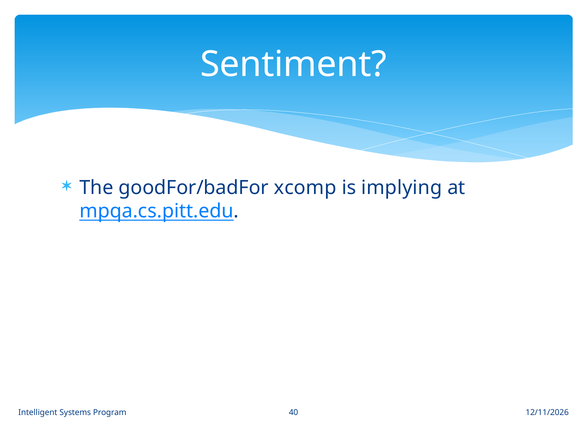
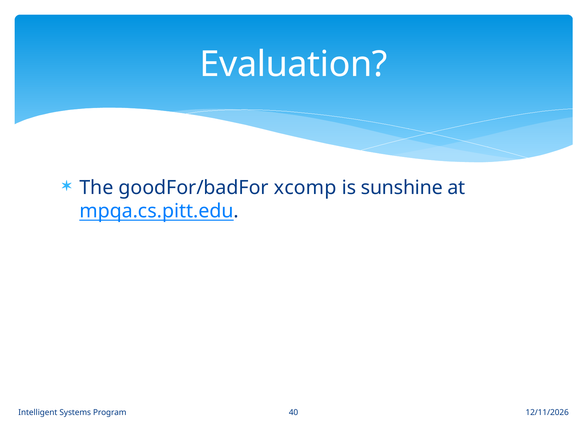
Sentiment: Sentiment -> Evaluation
implying: implying -> sunshine
